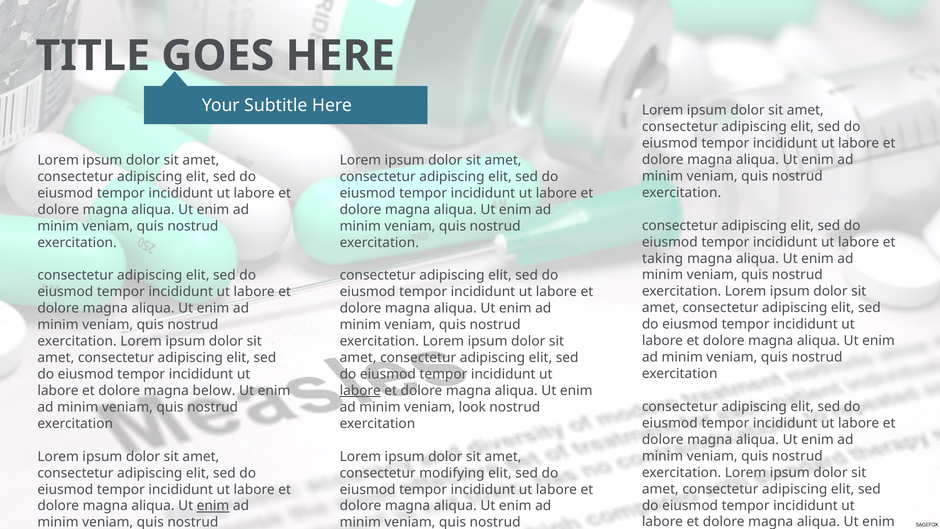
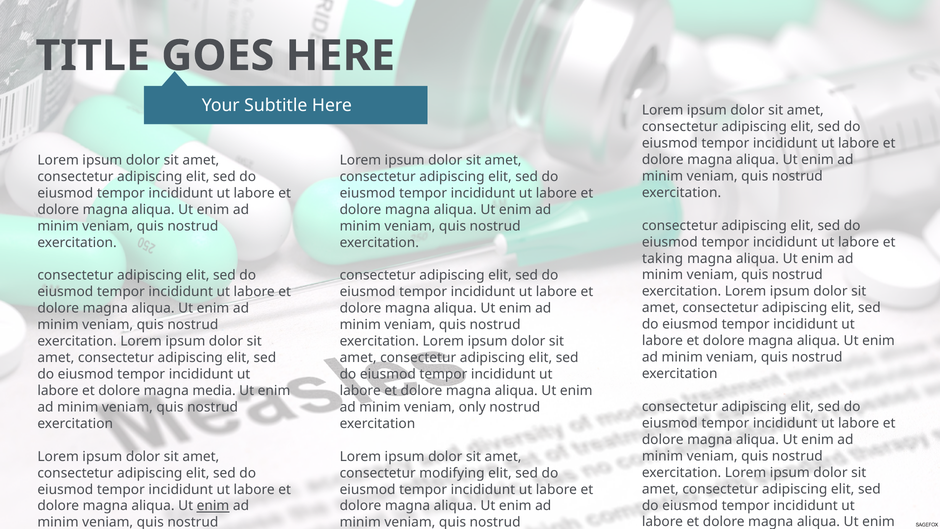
below: below -> media
labore at (360, 390) underline: present -> none
look: look -> only
